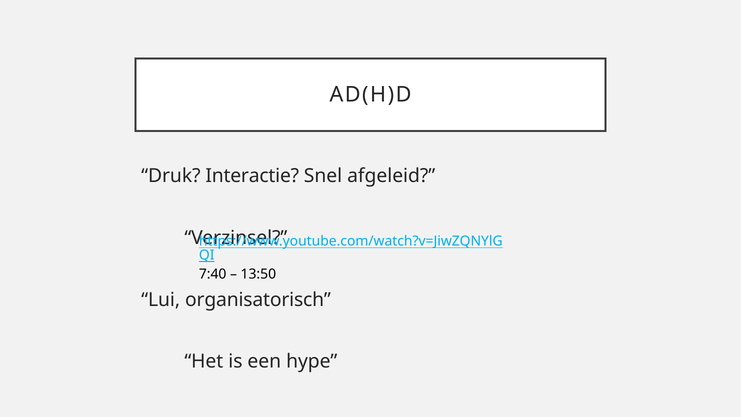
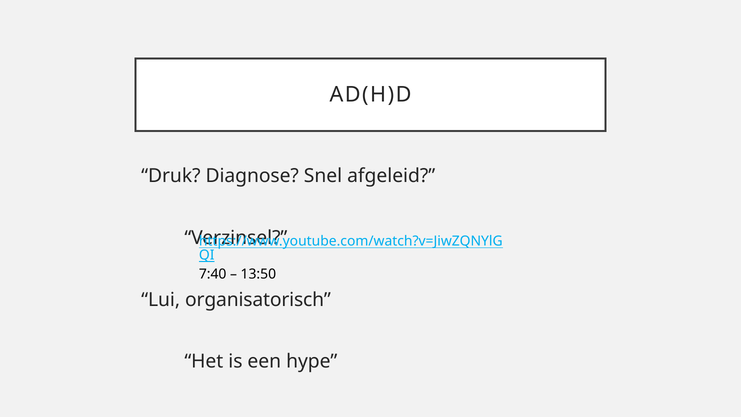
Interactie: Interactie -> Diagnose
